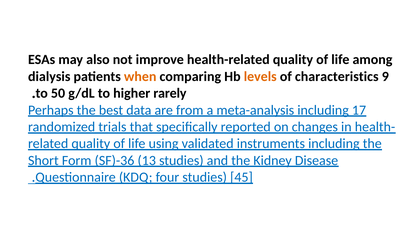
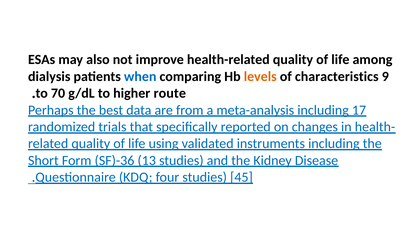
when colour: orange -> blue
50: 50 -> 70
rarely: rarely -> route
